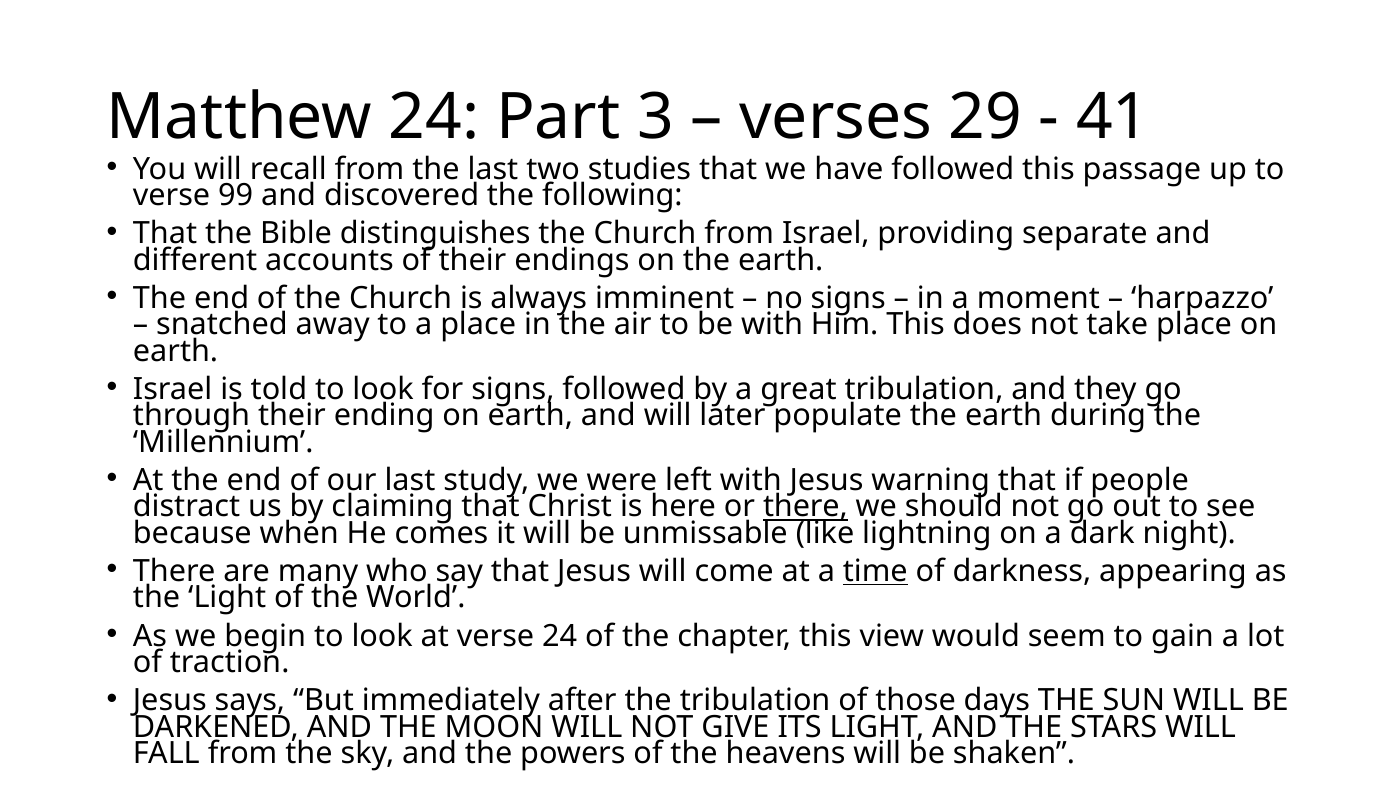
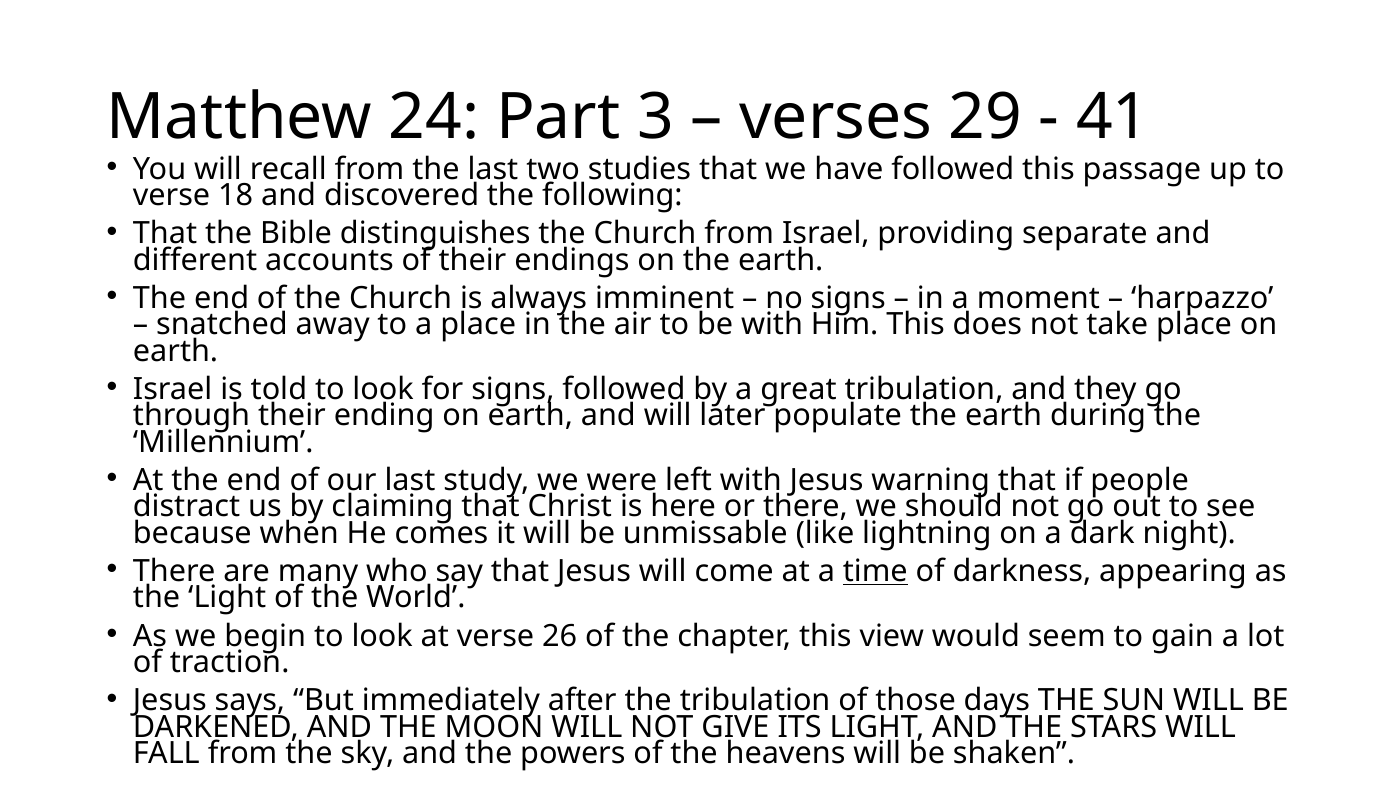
99: 99 -> 18
there at (805, 506) underline: present -> none
verse 24: 24 -> 26
